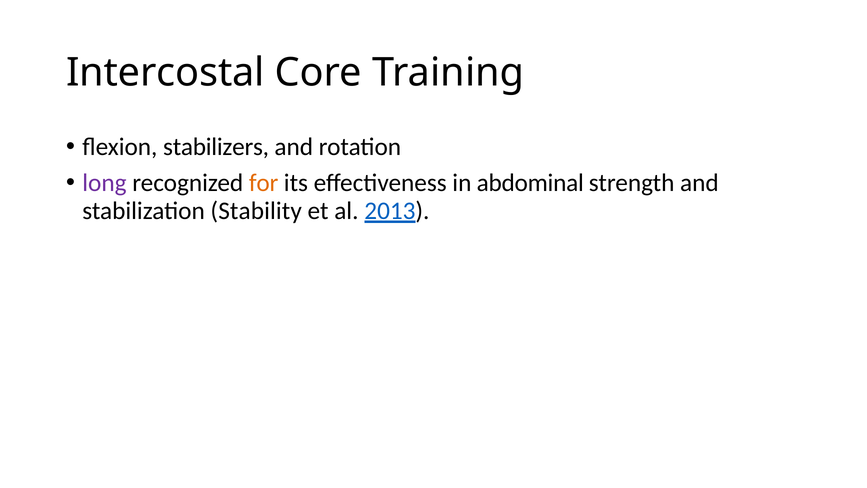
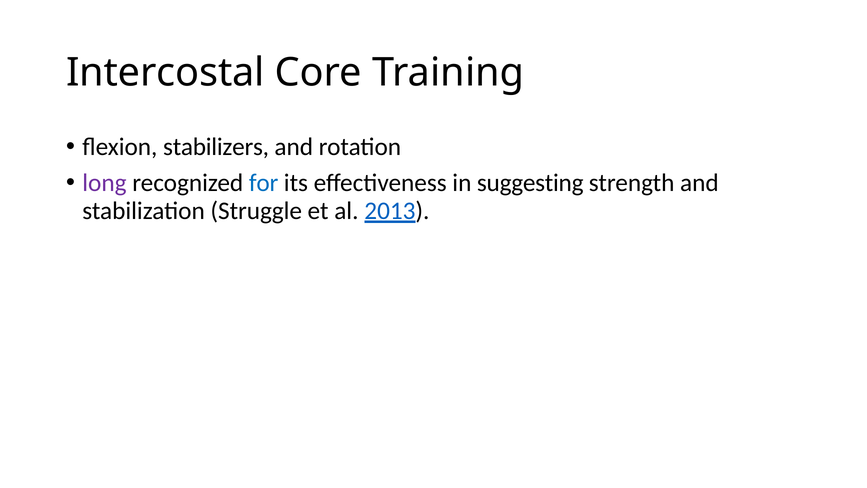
for colour: orange -> blue
abdominal: abdominal -> suggesting
Stability: Stability -> Struggle
